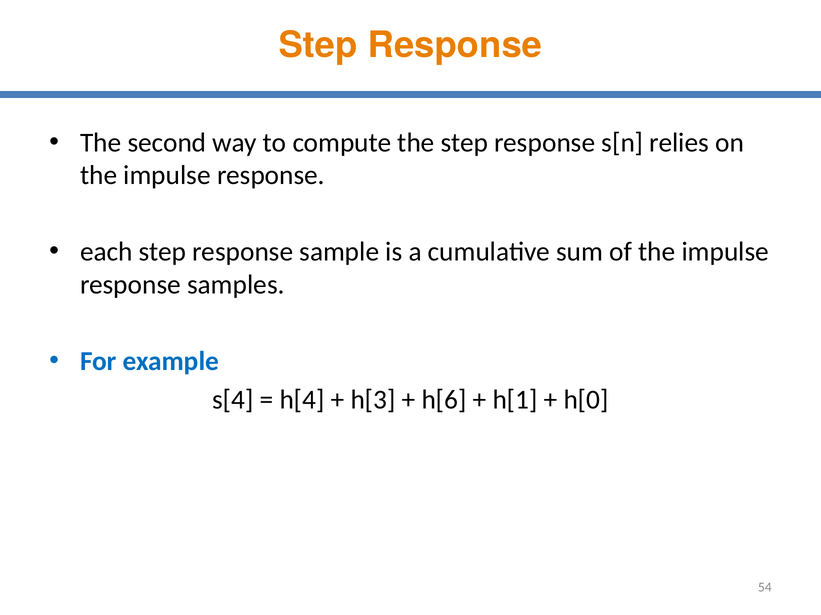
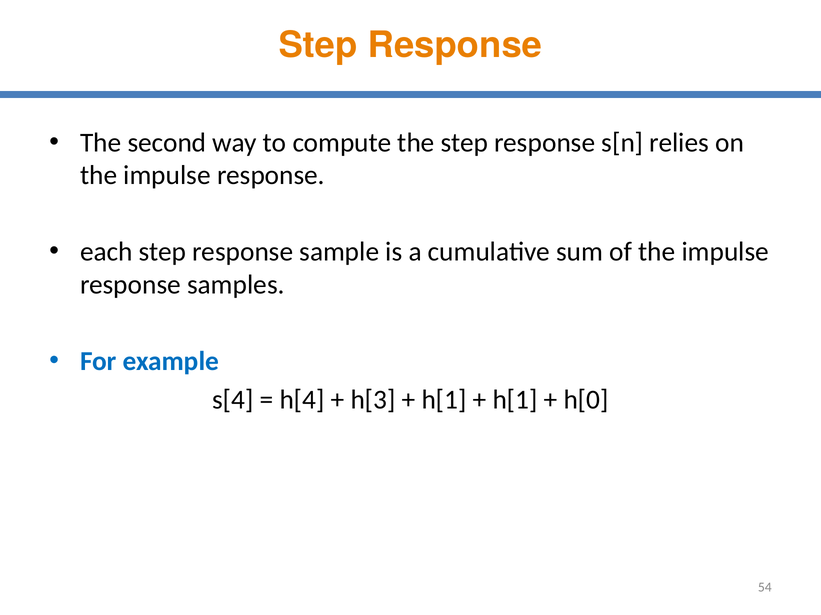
h[6 at (444, 400): h[6 -> h[1
